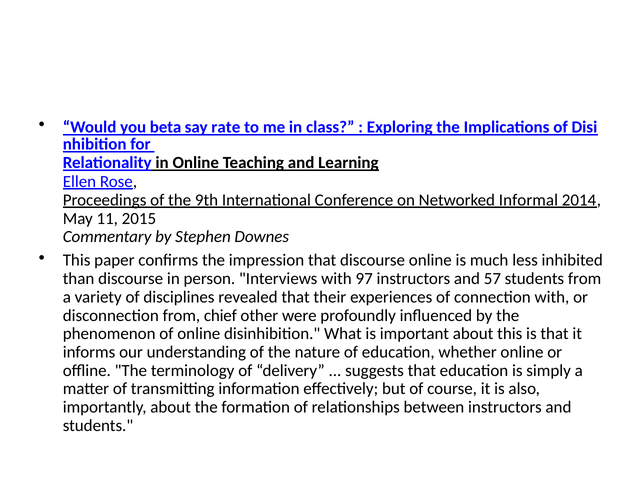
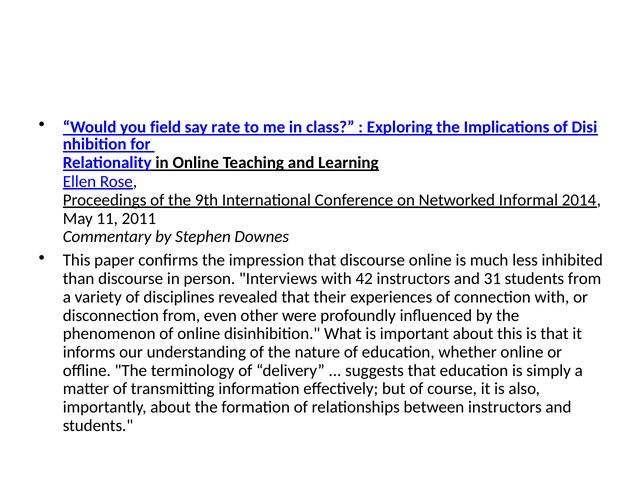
beta: beta -> field
2015: 2015 -> 2011
97: 97 -> 42
57: 57 -> 31
chief: chief -> even
